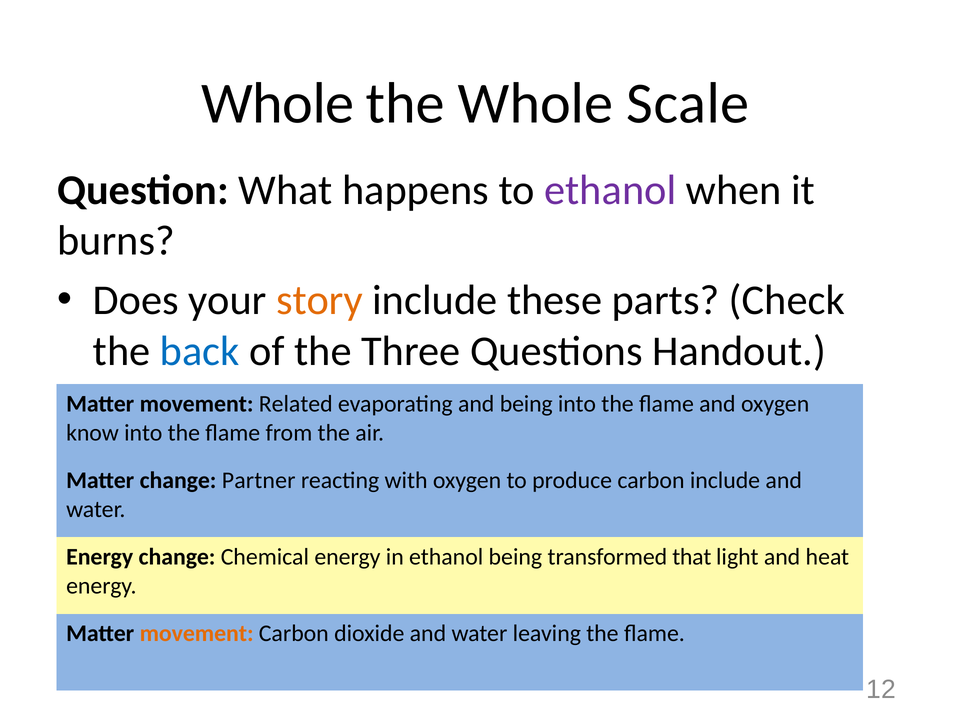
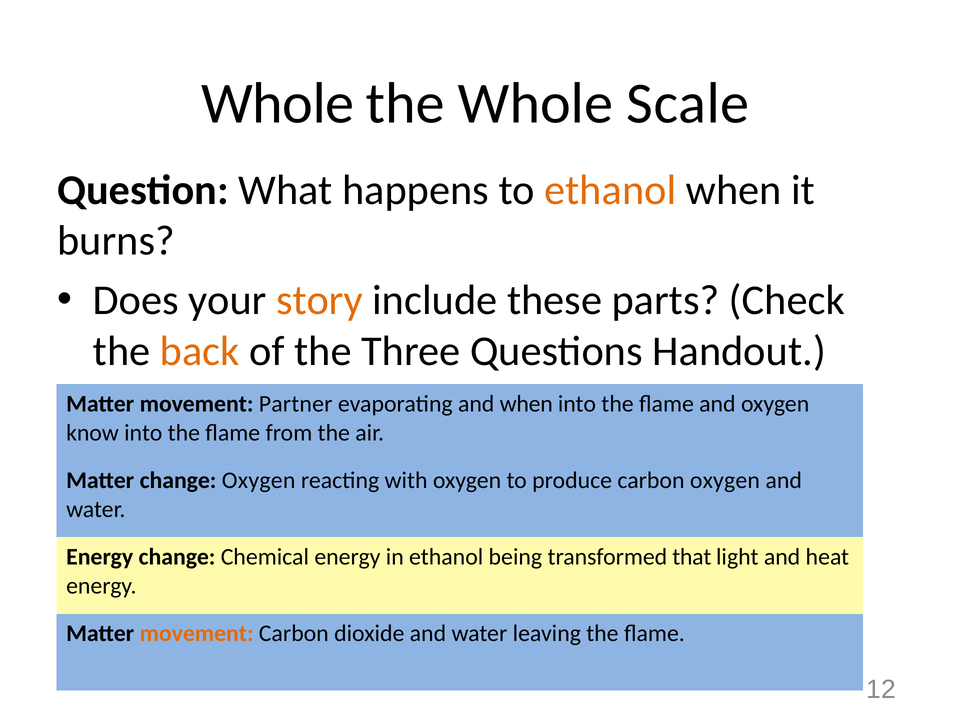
ethanol at (610, 190) colour: purple -> orange
back colour: blue -> orange
Related: Related -> Partner
and being: being -> when
change Partner: Partner -> Oxygen
carbon include: include -> oxygen
